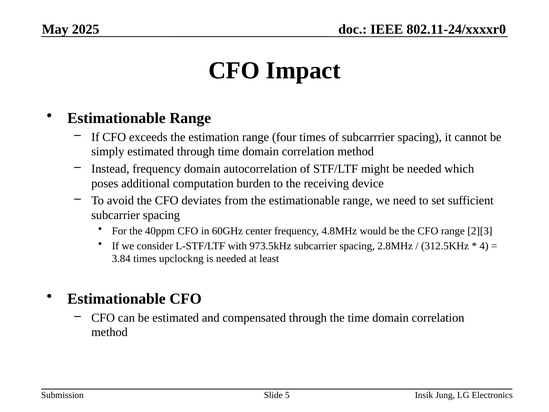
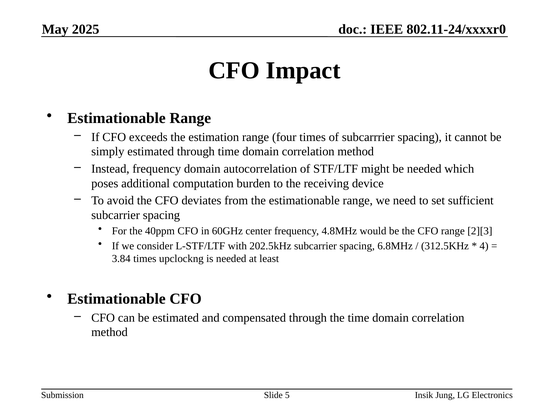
973.5kHz: 973.5kHz -> 202.5kHz
2.8MHz: 2.8MHz -> 6.8MHz
